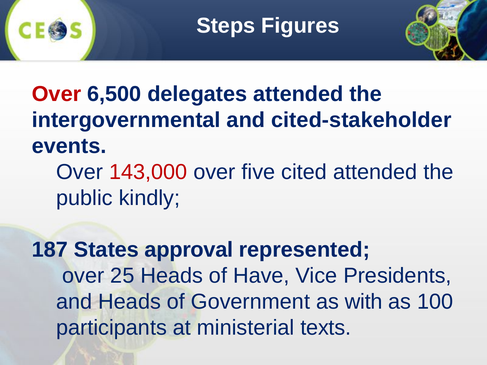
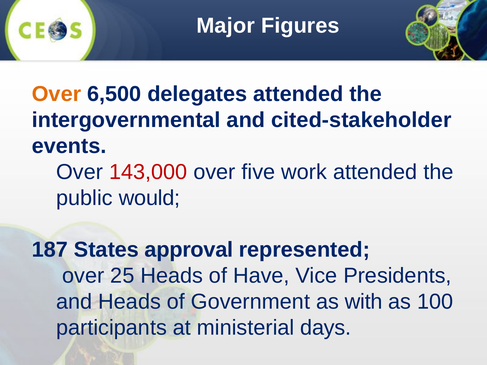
Steps: Steps -> Major
Over at (57, 94) colour: red -> orange
cited: cited -> work
kindly: kindly -> would
texts: texts -> days
